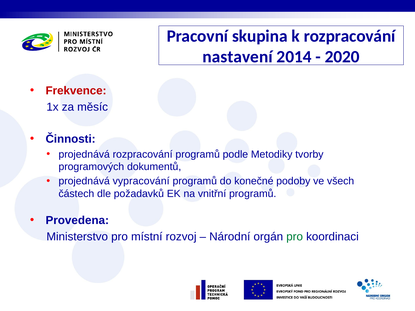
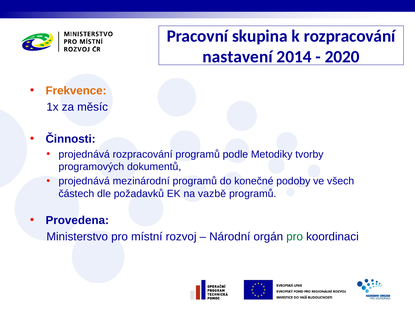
Frekvence colour: red -> orange
vypracování: vypracování -> mezinárodní
vnitřní: vnitřní -> vazbě
